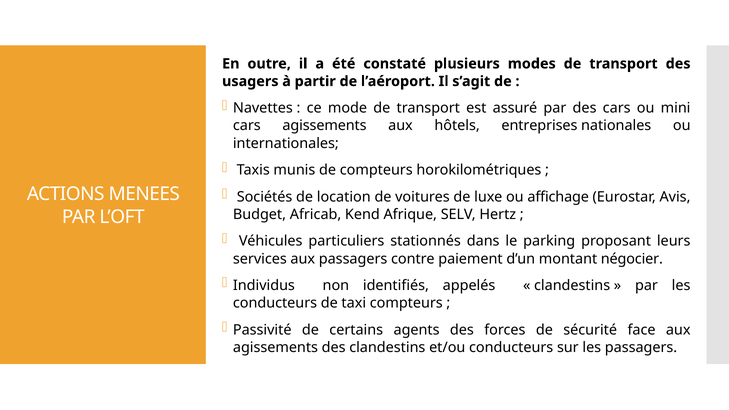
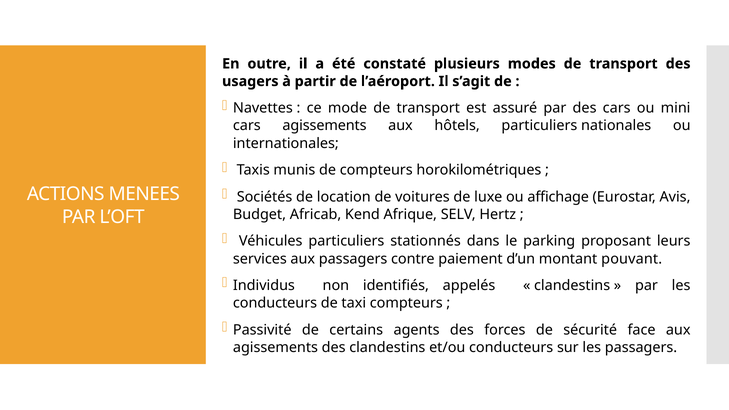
hôtels entreprises: entreprises -> particuliers
négocier: négocier -> pouvant
